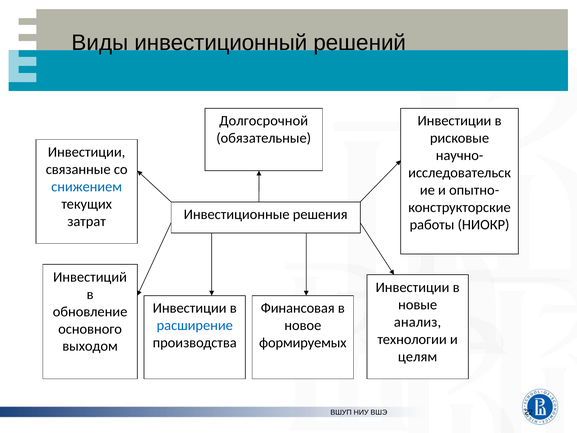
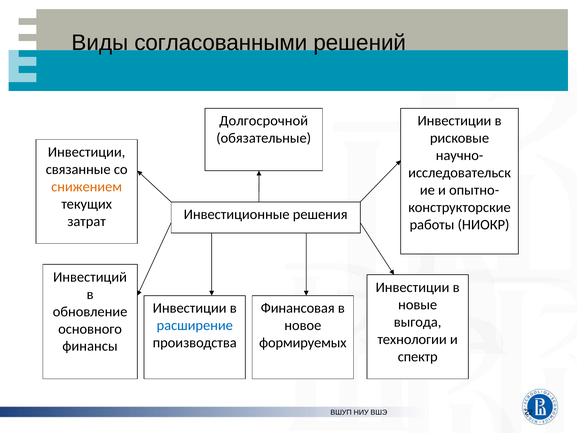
инвестиционный: инвестиционный -> согласованными
снижением colour: blue -> orange
анализ: анализ -> выгода
выходом: выходом -> финансы
целям: целям -> спектр
